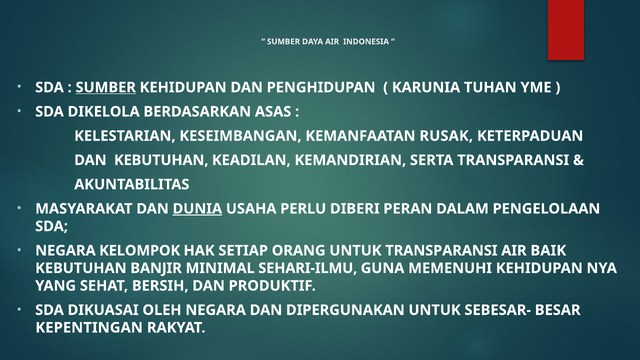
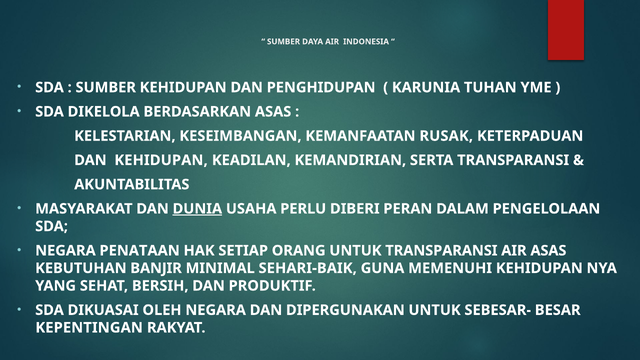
SUMBER at (106, 87) underline: present -> none
DAN KEBUTUHAN: KEBUTUHAN -> KEHIDUPAN
KELOMPOK: KELOMPOK -> PENATAAN
AIR BAIK: BAIK -> ASAS
SEHARI-ILMU: SEHARI-ILMU -> SEHARI-BAIK
